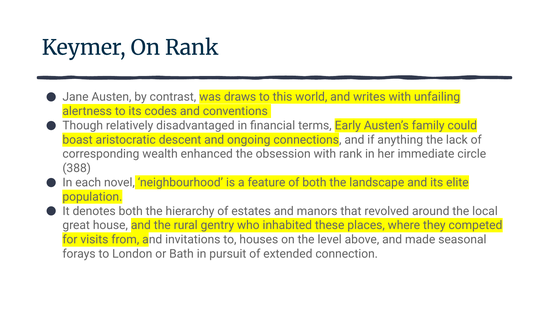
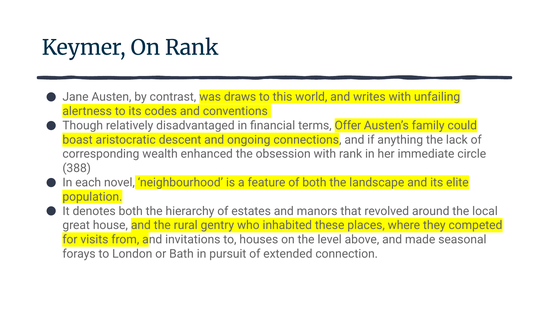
Early: Early -> Offer
